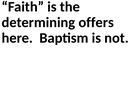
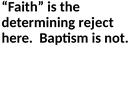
offers: offers -> reject
